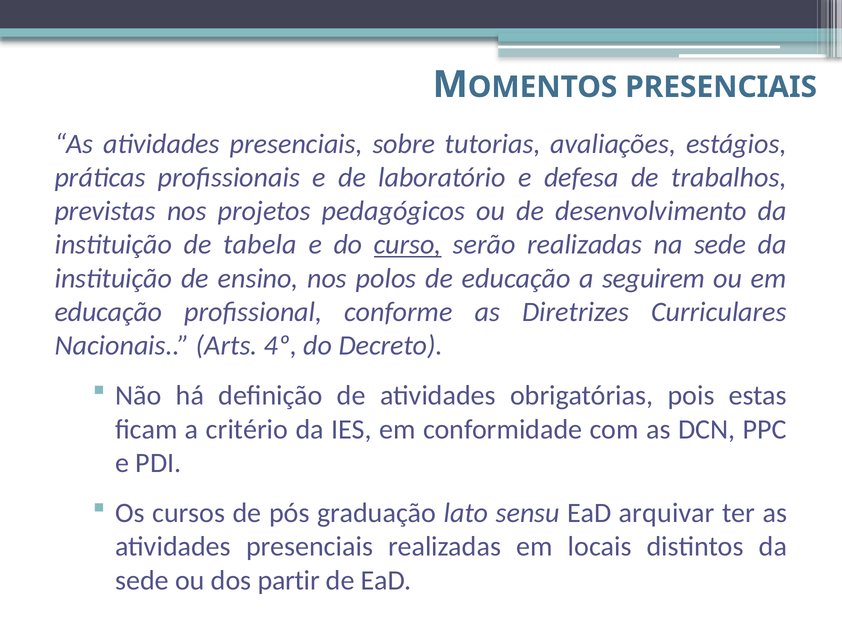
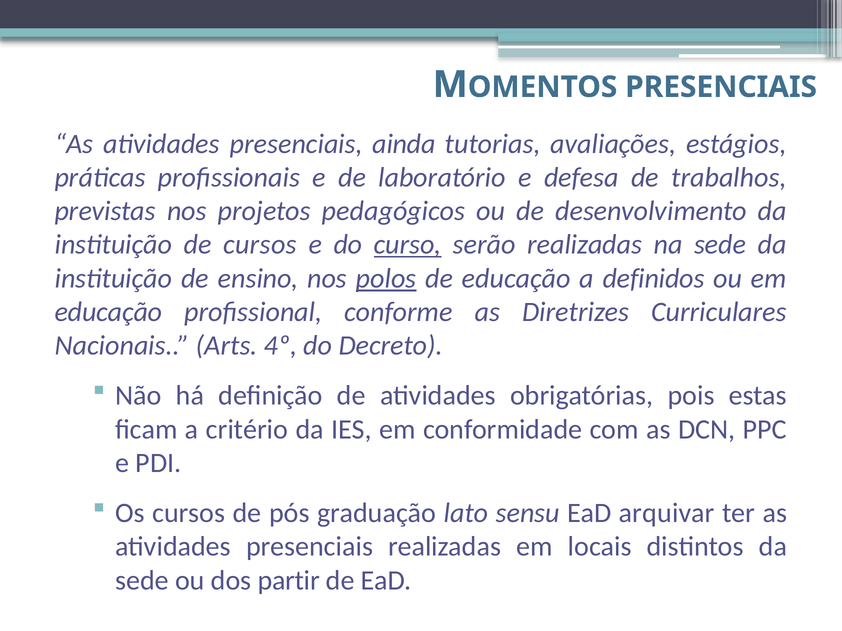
sobre: sobre -> ainda
de tabela: tabela -> cursos
polos underline: none -> present
seguirem: seguirem -> definidos
